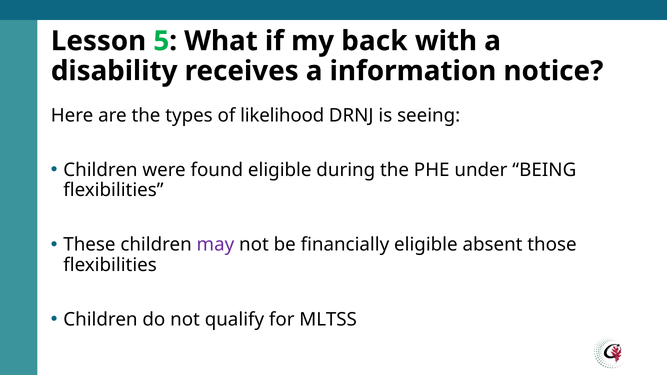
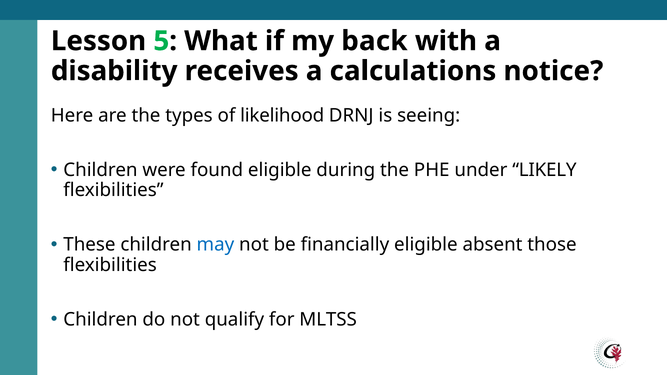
information: information -> calculations
BEING: BEING -> LIKELY
may colour: purple -> blue
